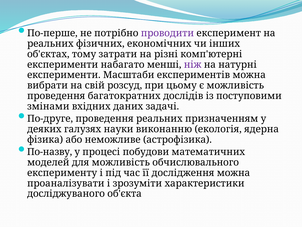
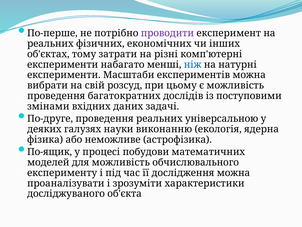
ніж colour: purple -> blue
призначенням: призначенням -> універсальною
По-назву: По-назву -> По-ящик
